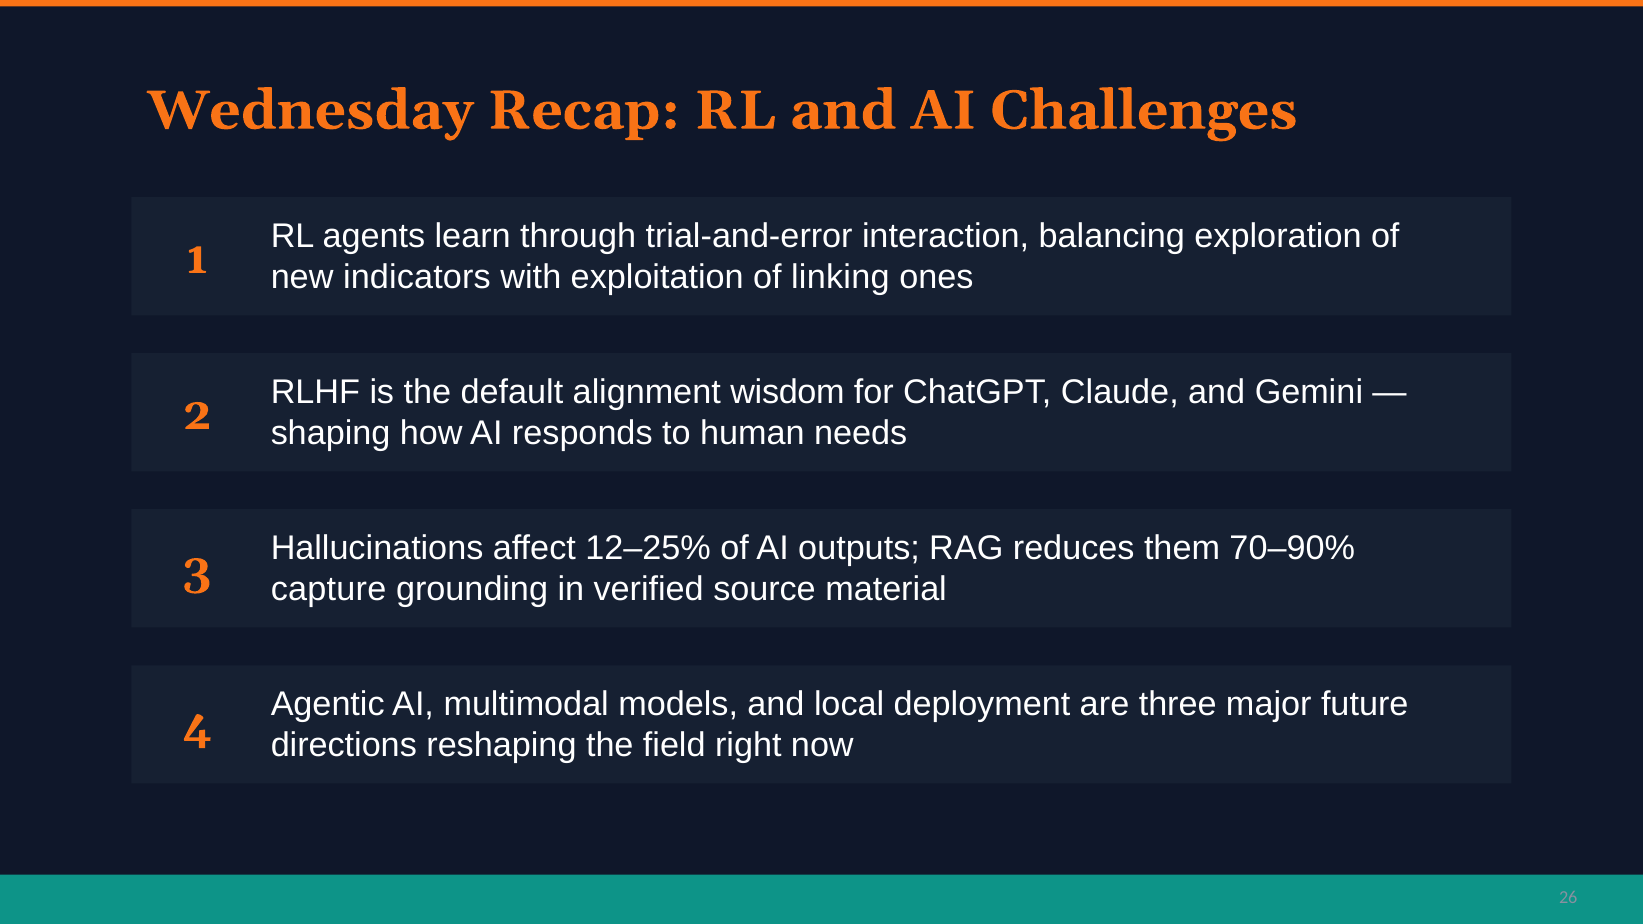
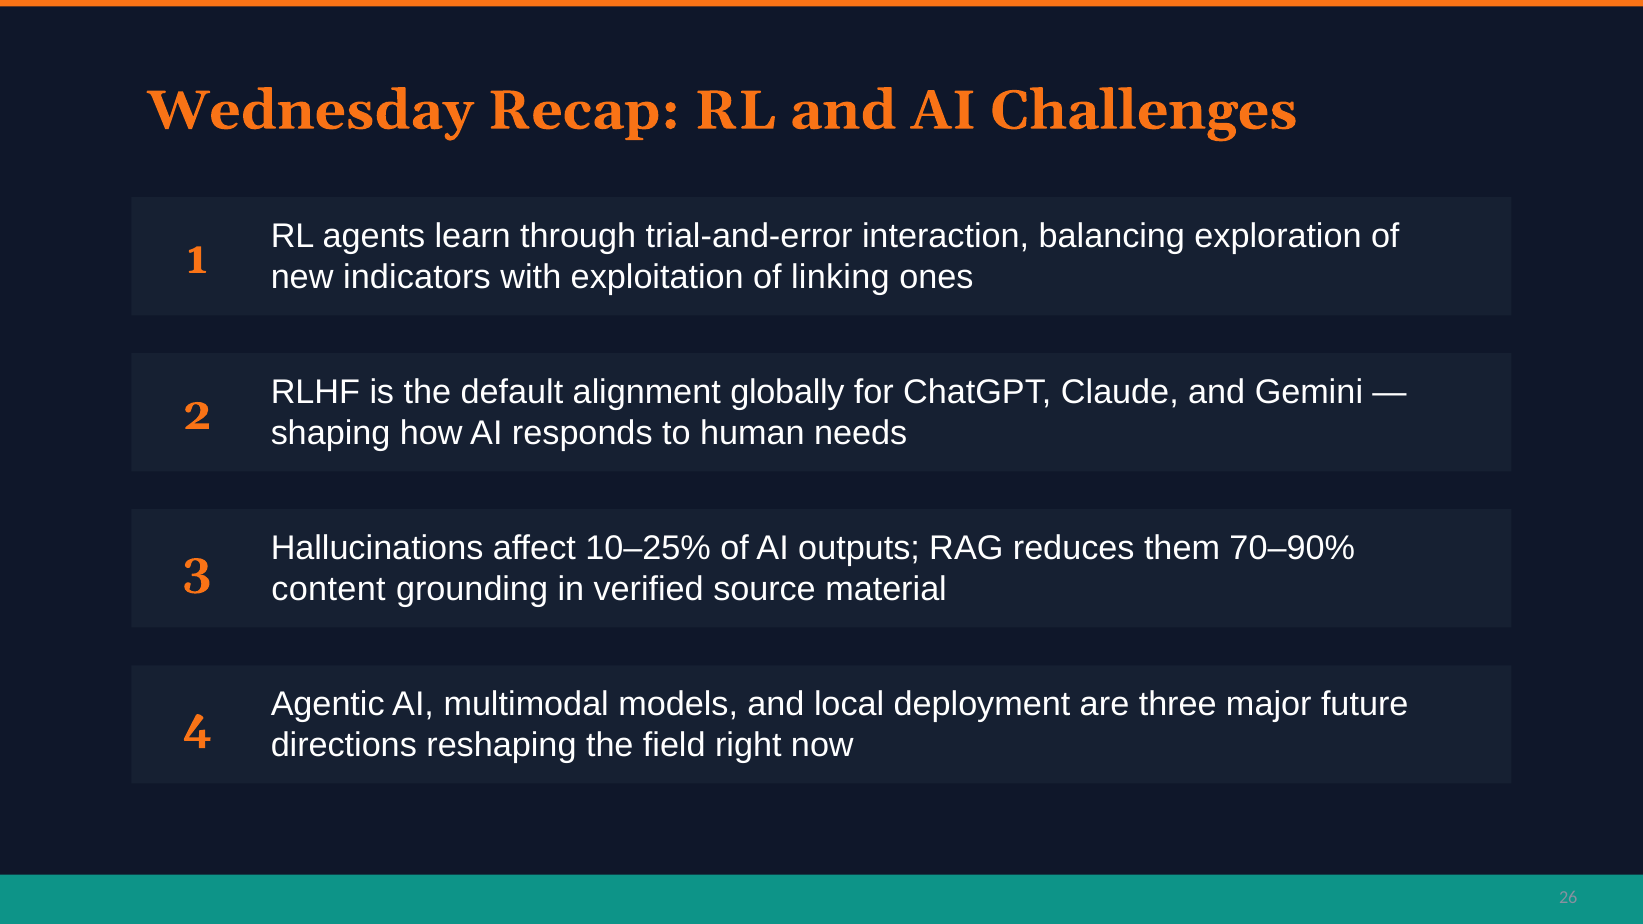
wisdom: wisdom -> globally
12–25%: 12–25% -> 10–25%
capture: capture -> content
